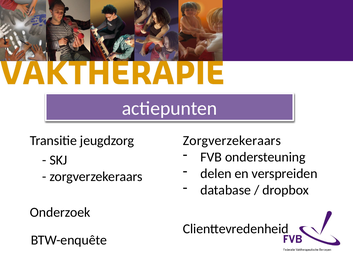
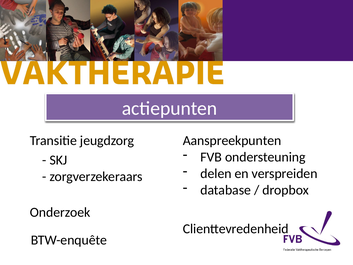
Zorgverzekeraars at (232, 141): Zorgverzekeraars -> Aanspreekpunten
